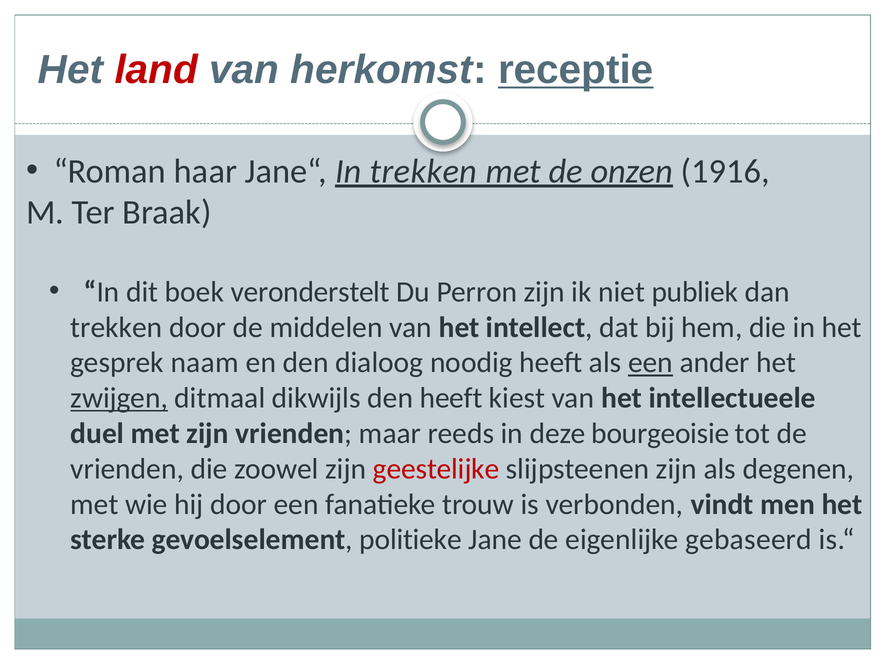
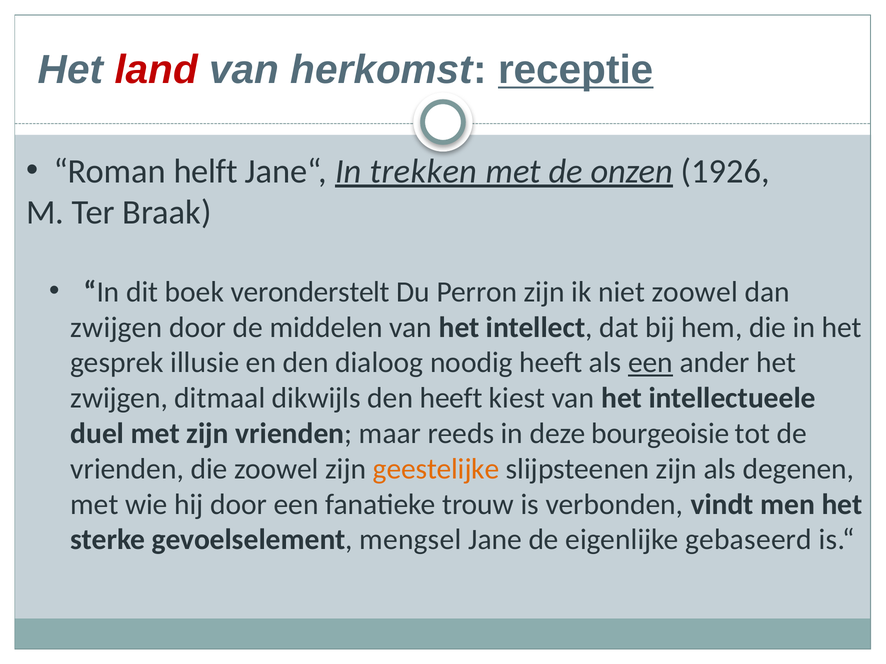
haar: haar -> helft
1916: 1916 -> 1926
niet publiek: publiek -> zoowel
trekken at (116, 328): trekken -> zwijgen
naam: naam -> illusie
zwijgen at (119, 398) underline: present -> none
geestelijke colour: red -> orange
politieke: politieke -> mengsel
